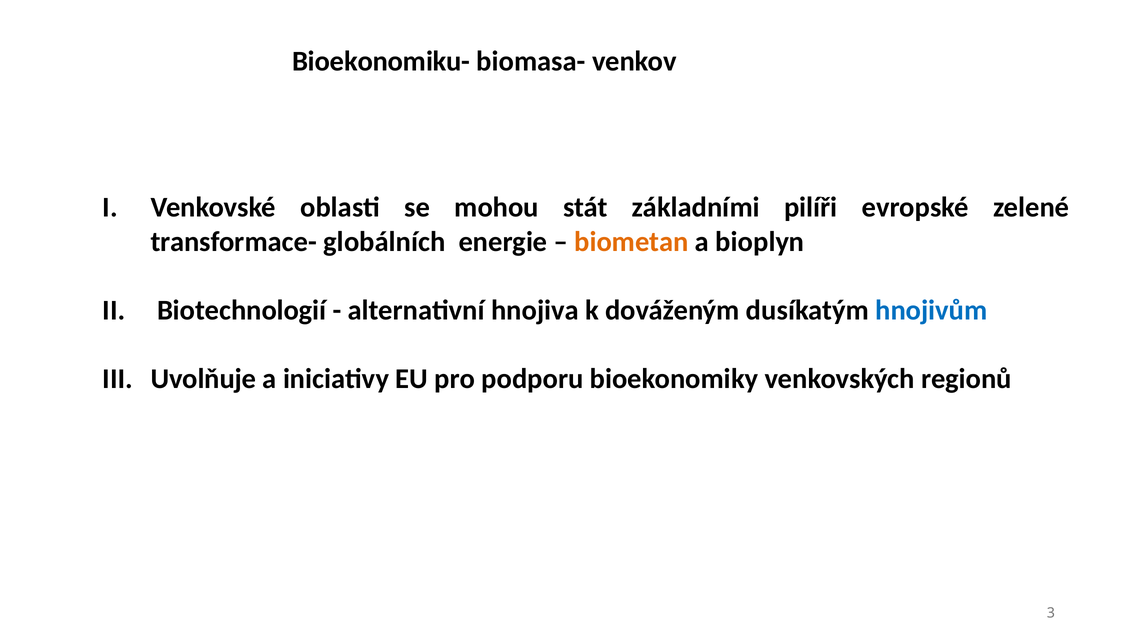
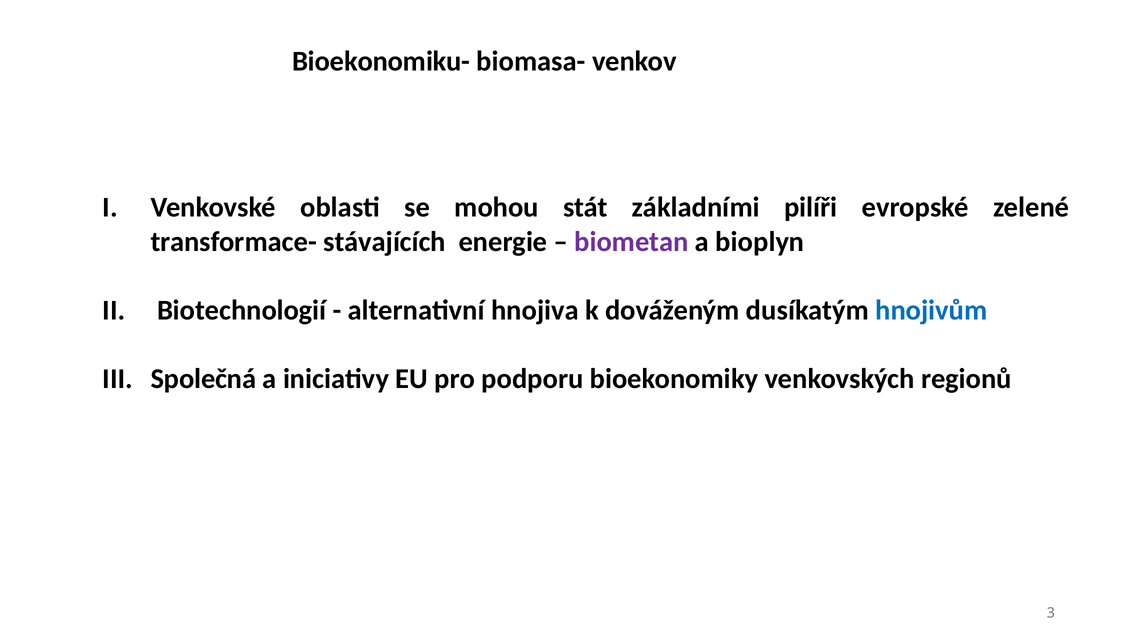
globálních: globálních -> stávajících
biometan colour: orange -> purple
Uvolňuje: Uvolňuje -> Společná
